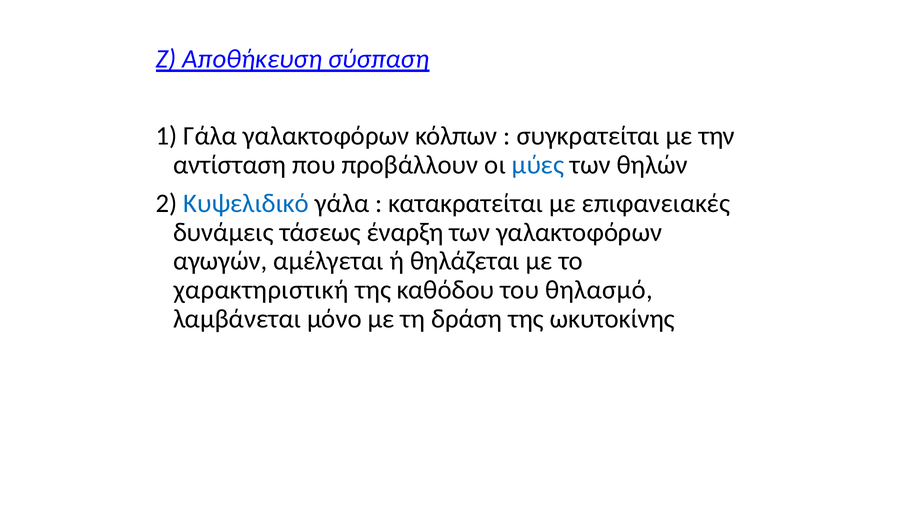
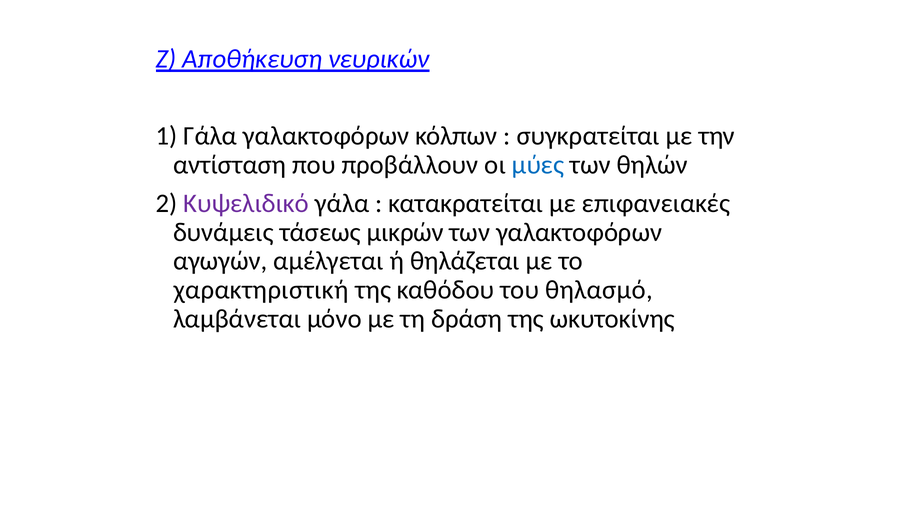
σύσπαση: σύσπαση -> νευρικών
Κυψελιδικό colour: blue -> purple
έναρξη: έναρξη -> μικρών
